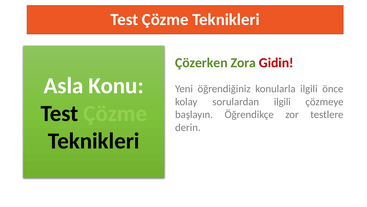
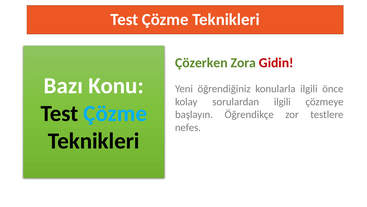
Asla: Asla -> Bazı
Çözme at (115, 113) colour: light green -> light blue
derin: derin -> nefes
